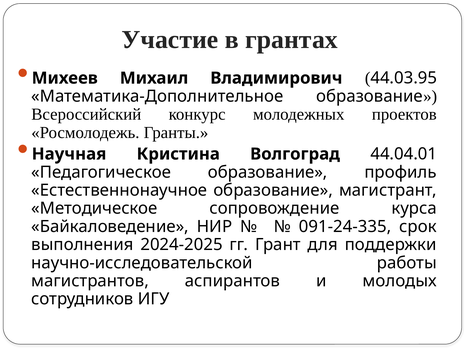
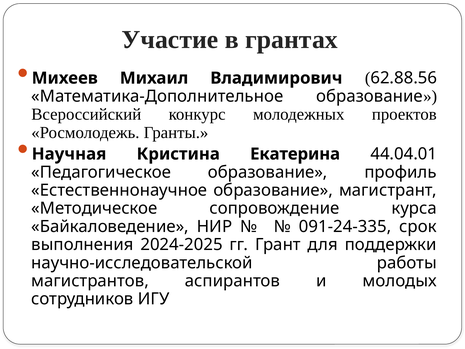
44.03.95: 44.03.95 -> 62.88.56
Волгоград: Волгоград -> Екатерина
